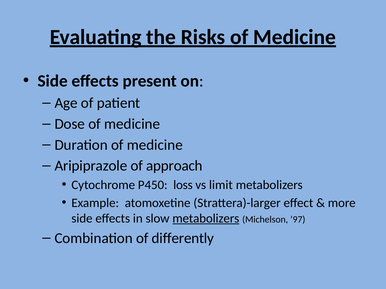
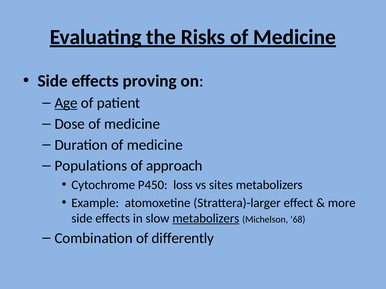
present: present -> proving
Age underline: none -> present
Aripiprazole: Aripiprazole -> Populations
limit: limit -> sites
’97: ’97 -> ’68
